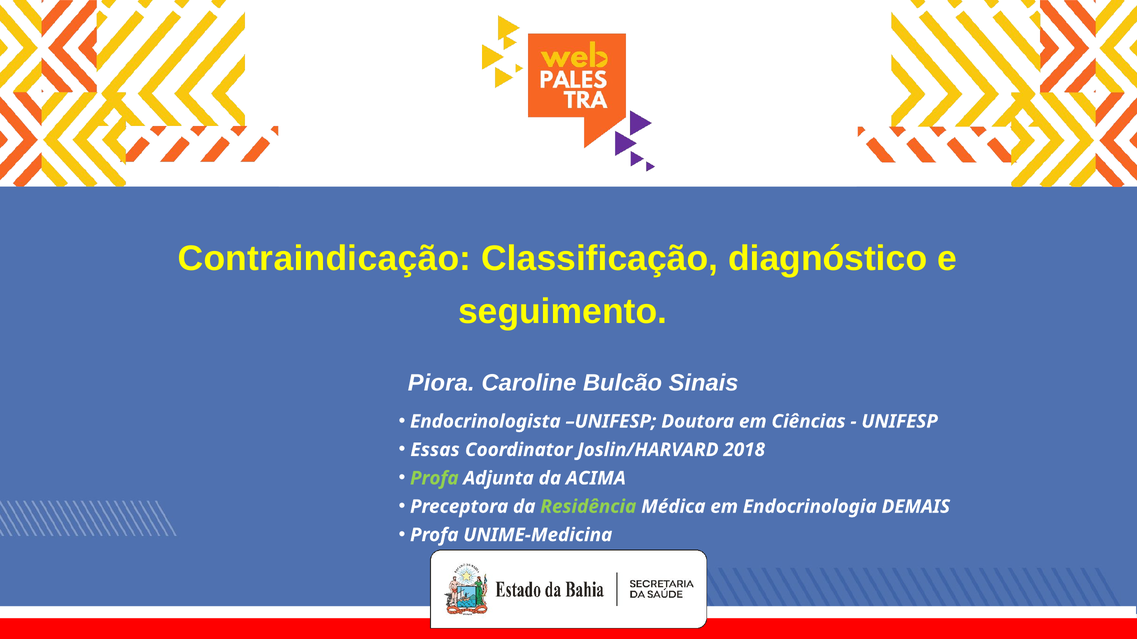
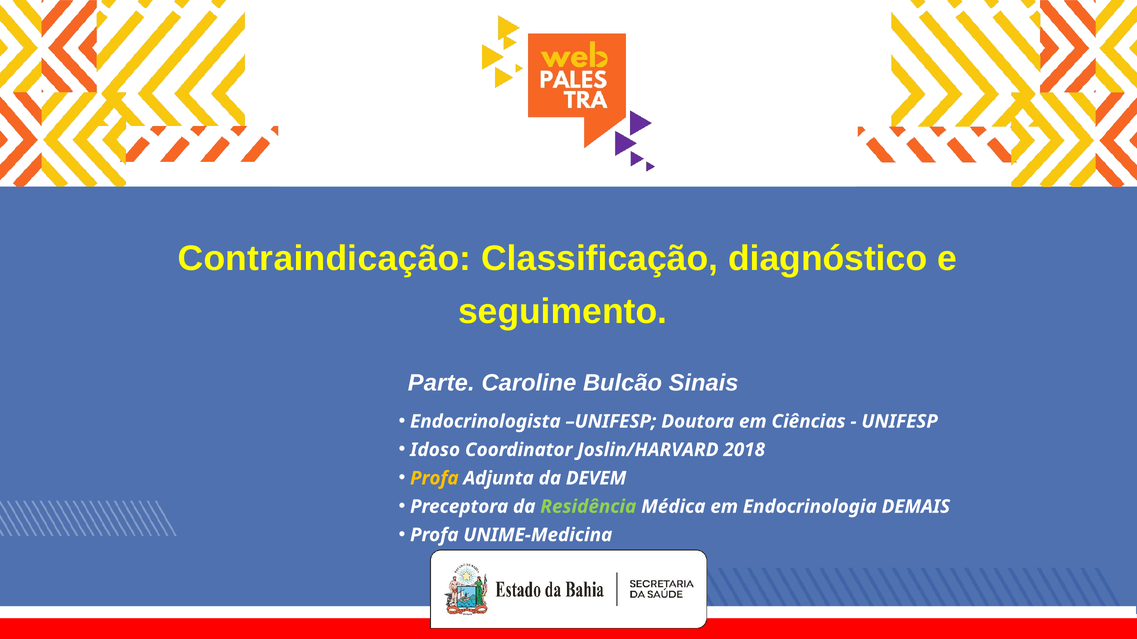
Piora: Piora -> Parte
Essas: Essas -> Idoso
Profa at (434, 479) colour: light green -> yellow
ACIMA: ACIMA -> DEVEM
